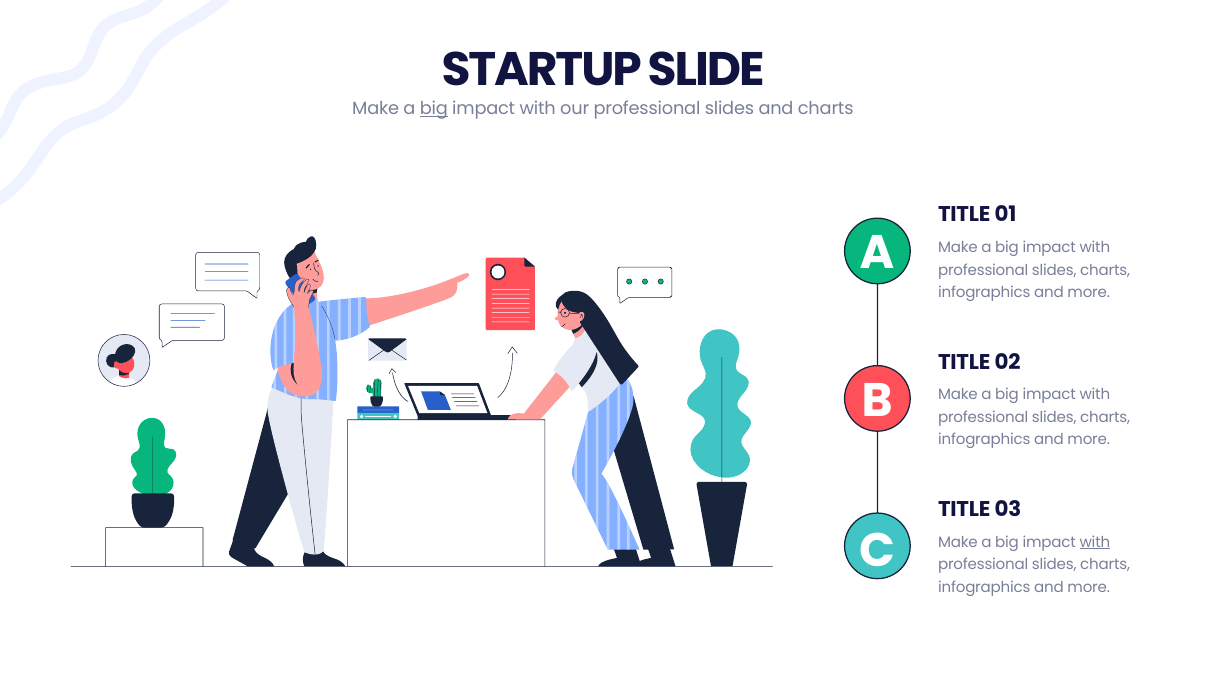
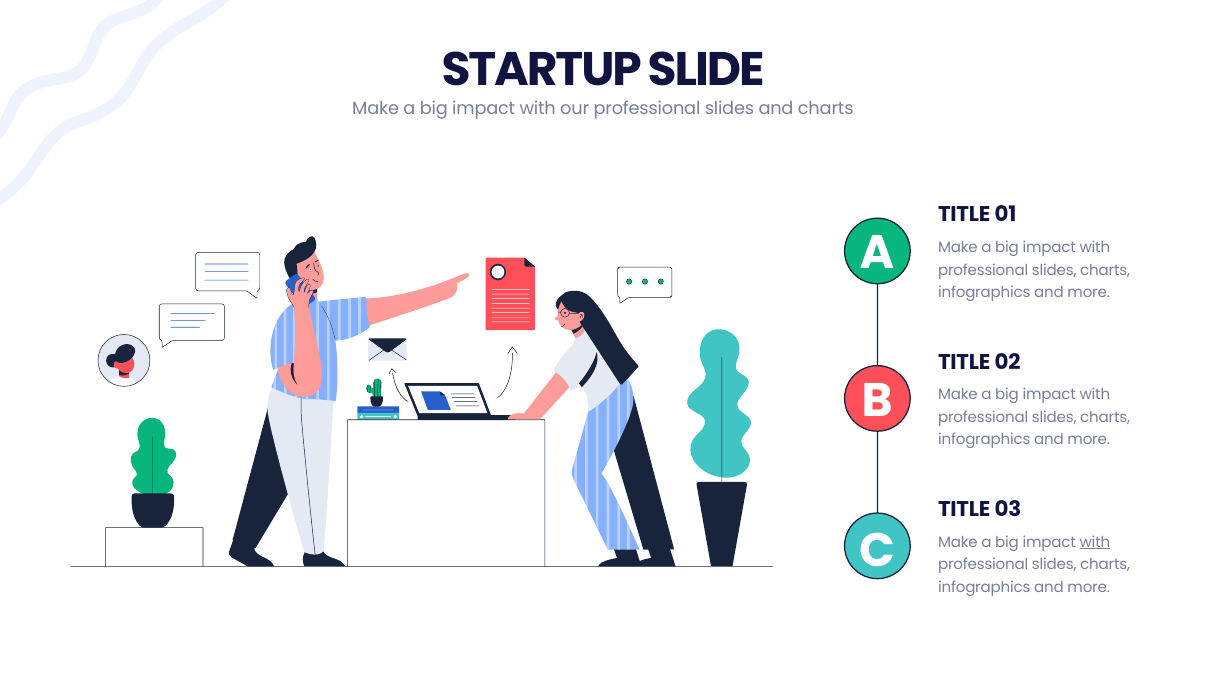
big at (434, 109) underline: present -> none
